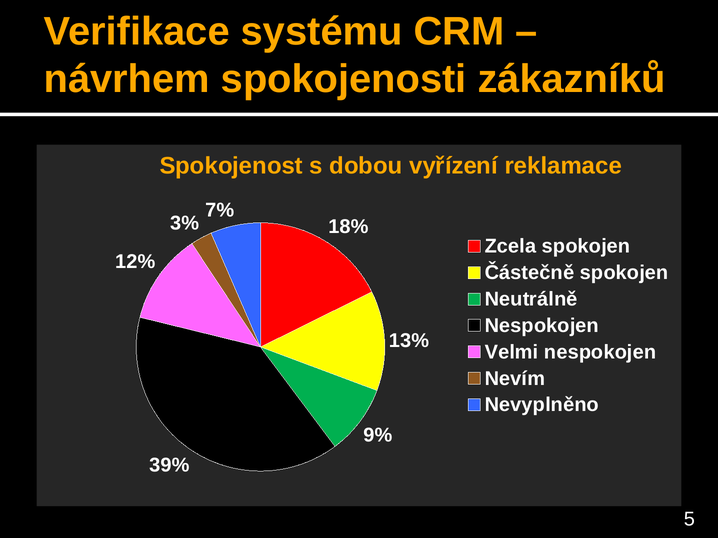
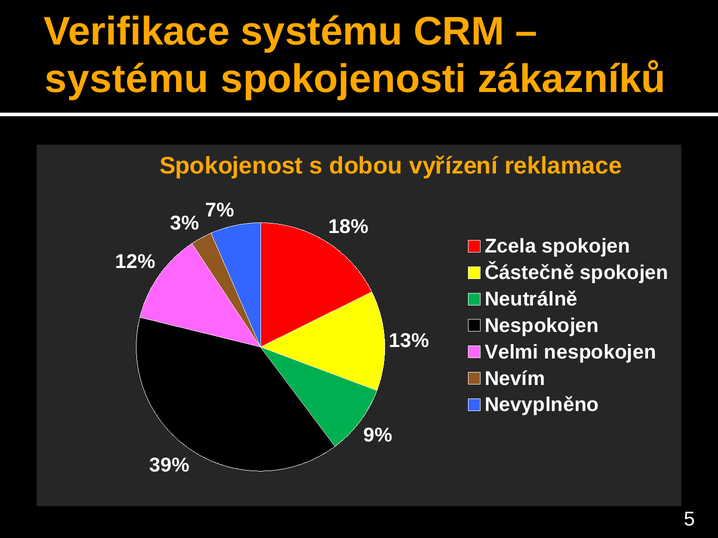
návrhem at (127, 79): návrhem -> systému
